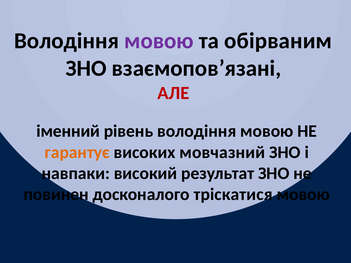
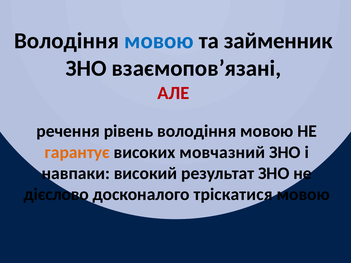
мовою at (159, 41) colour: purple -> blue
обірваним: обірваним -> займенник
іменний: іменний -> речення
повинен: повинен -> дієслово
